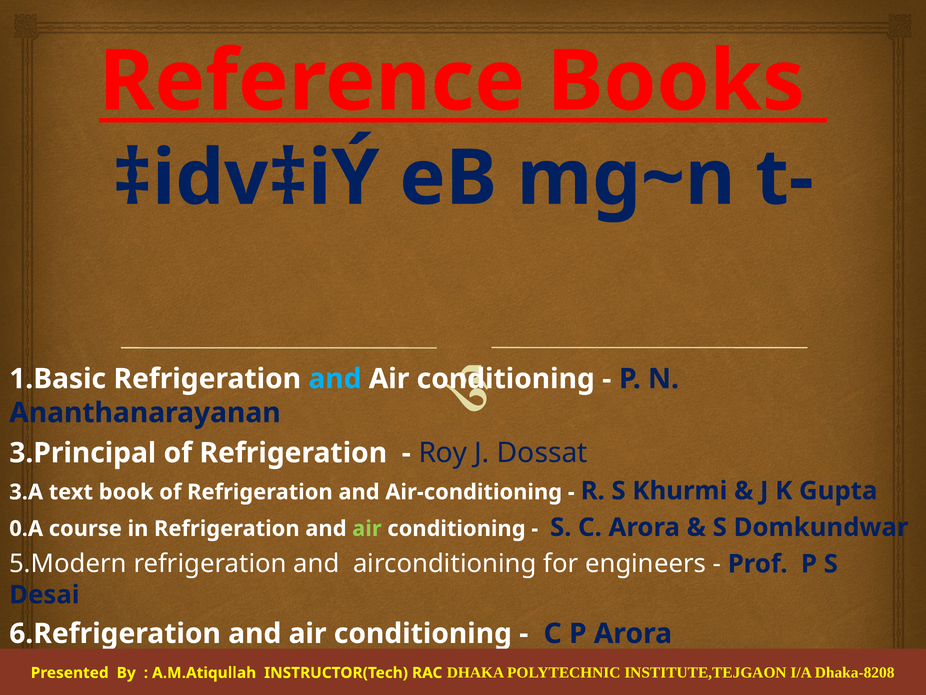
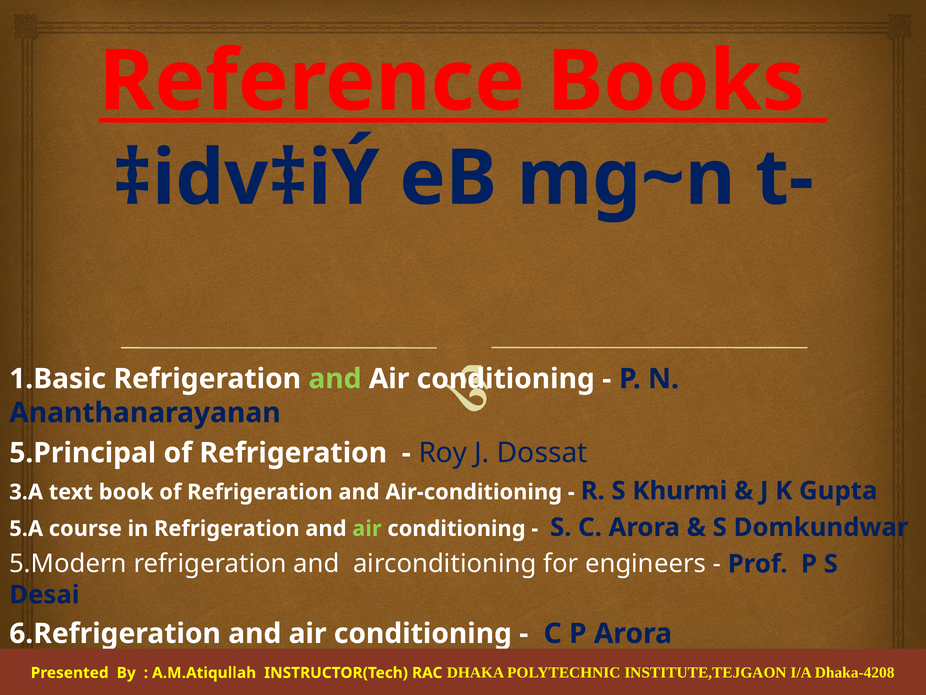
and at (335, 379) colour: light blue -> light green
3.Principal: 3.Principal -> 5.Principal
0.A: 0.A -> 5.A
Dhaka-8208: Dhaka-8208 -> Dhaka-4208
